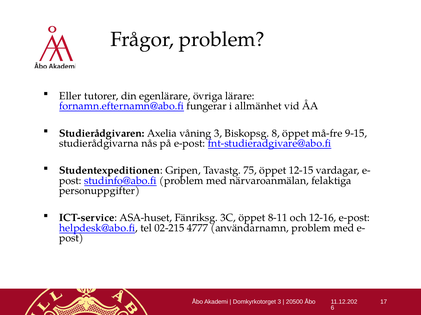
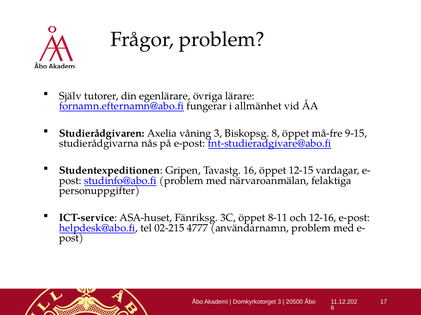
Eller: Eller -> Själv
75: 75 -> 16
